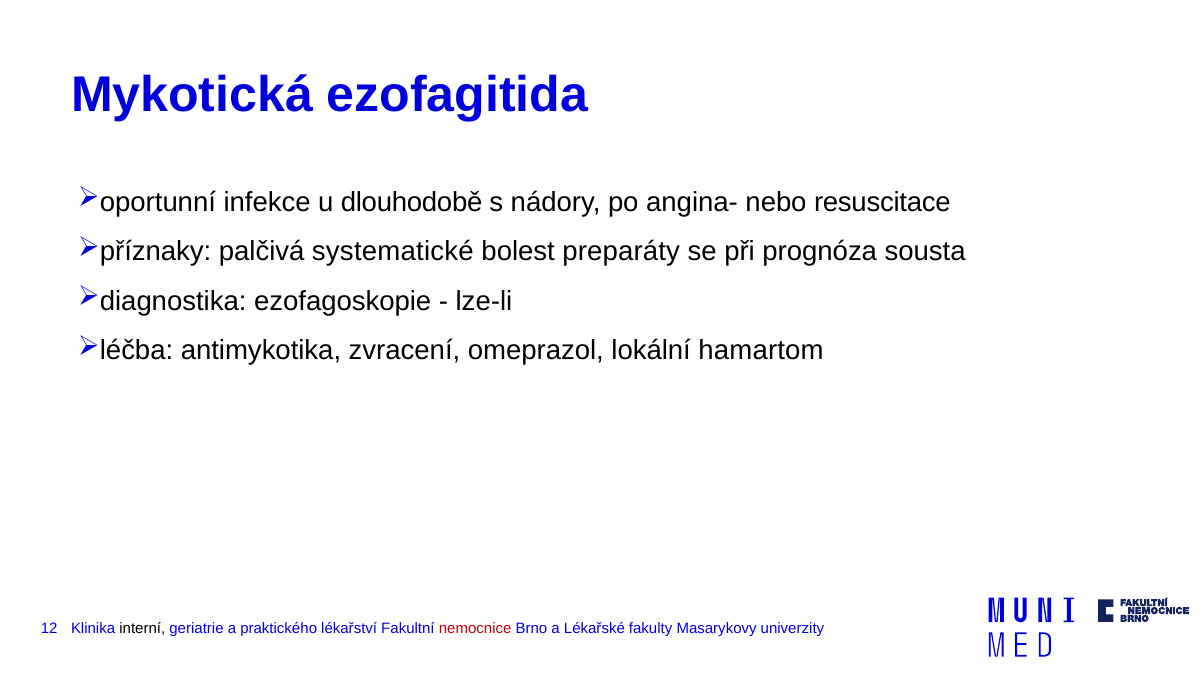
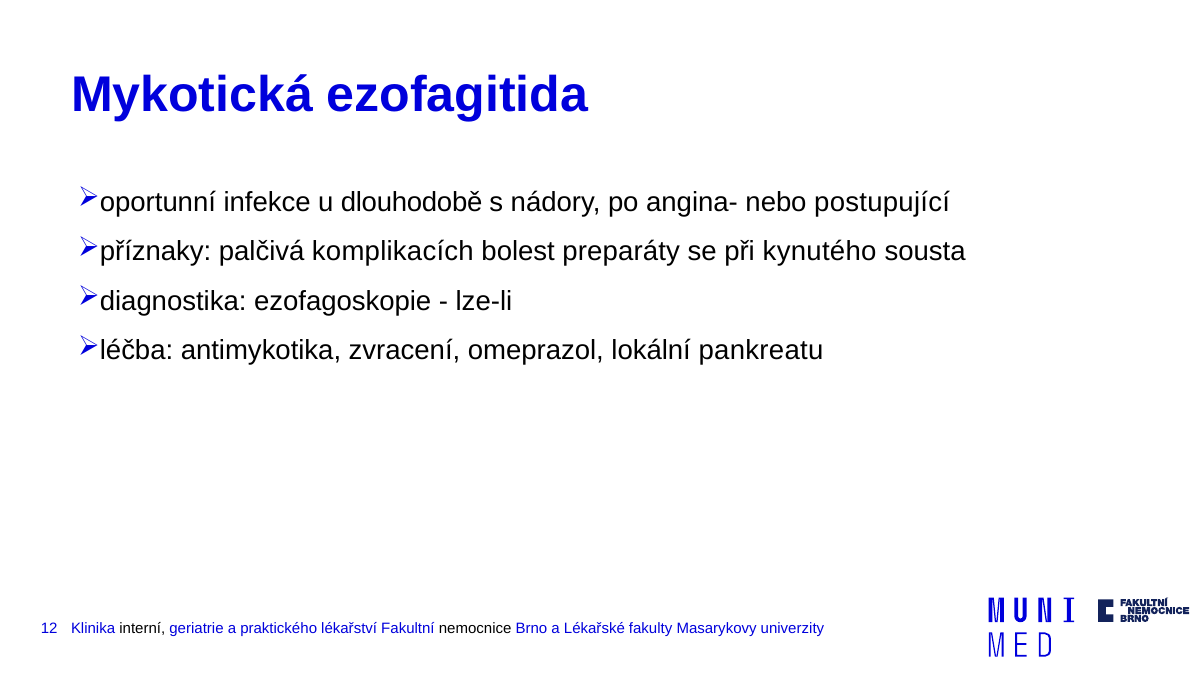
resuscitace: resuscitace -> postupující
systematické: systematické -> komplikacích
prognóza: prognóza -> kynutého
hamartom: hamartom -> pankreatu
nemocnice colour: red -> black
